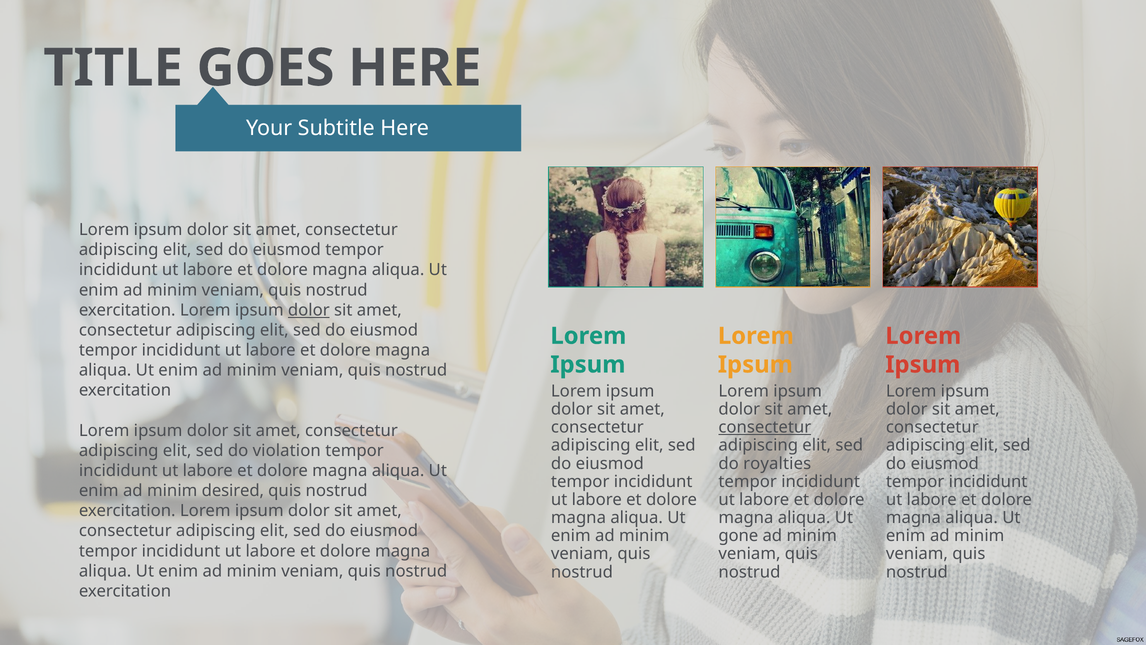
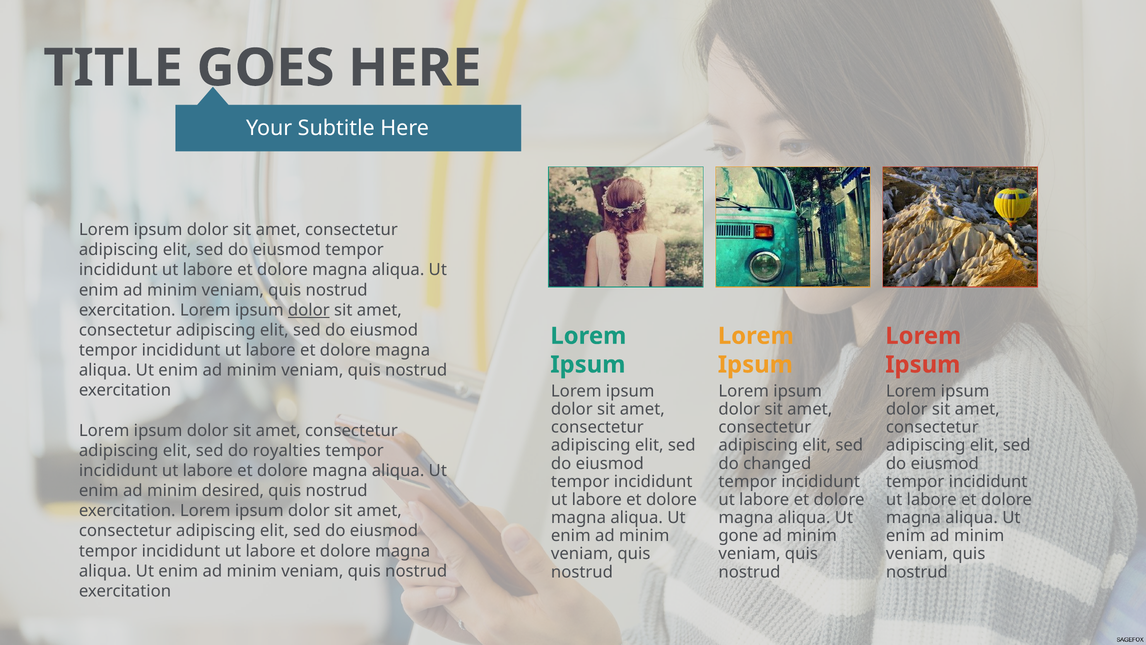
consectetur at (765, 427) underline: present -> none
violation: violation -> royalties
royalties: royalties -> changed
